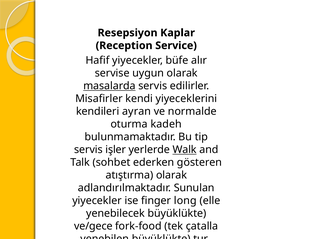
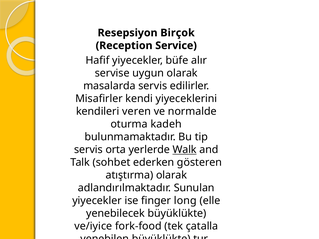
Kaplar: Kaplar -> Birçok
masalarda underline: present -> none
ayran: ayran -> veren
işler: işler -> orta
ve/gece: ve/gece -> ve/iyice
